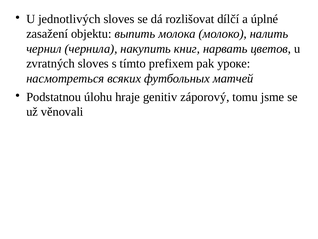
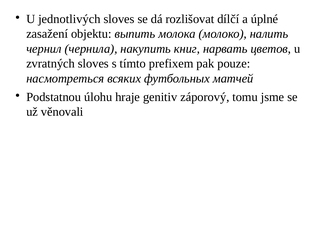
уроке: уроке -> pouze
